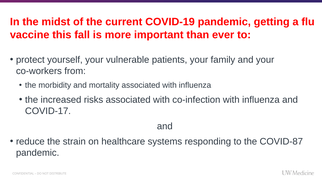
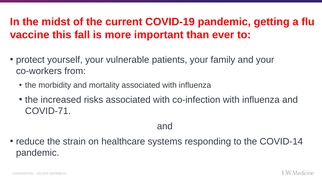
COVID-17: COVID-17 -> COVID-71
COVID-87: COVID-87 -> COVID-14
